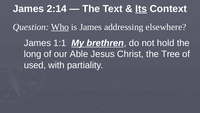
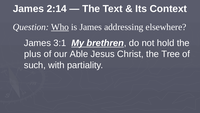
Its underline: present -> none
1:1: 1:1 -> 3:1
long: long -> plus
used: used -> such
